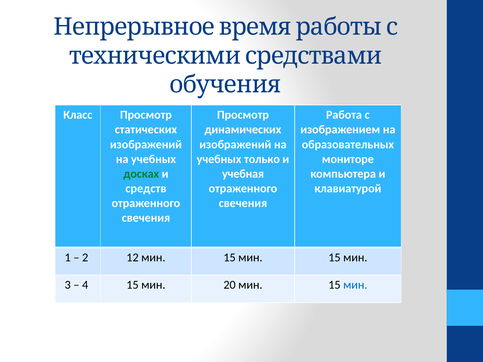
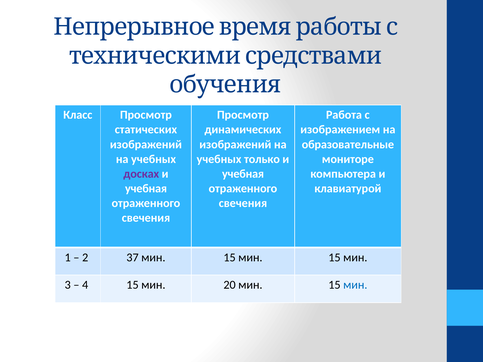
образовательных: образовательных -> образовательные
досках colour: green -> purple
средств at (146, 189): средств -> учебная
12: 12 -> 37
